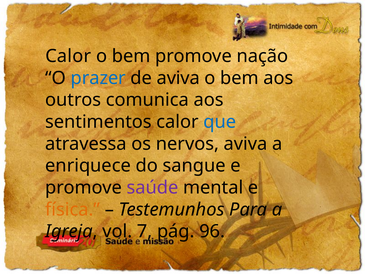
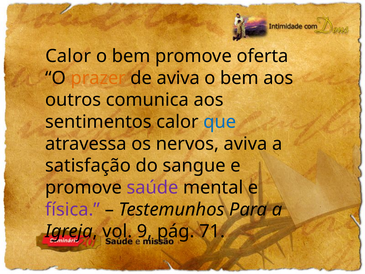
nação: nação -> oferta
prazer colour: blue -> orange
enriquece: enriquece -> satisfação
física colour: orange -> purple
7: 7 -> 9
96: 96 -> 71
